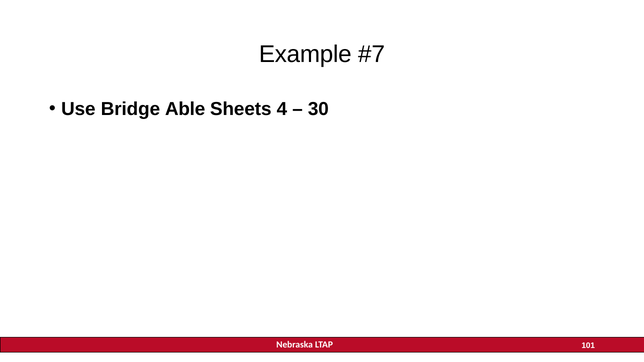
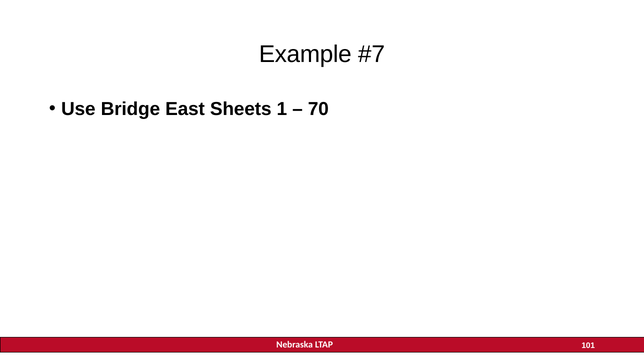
Able: Able -> East
4: 4 -> 1
30: 30 -> 70
